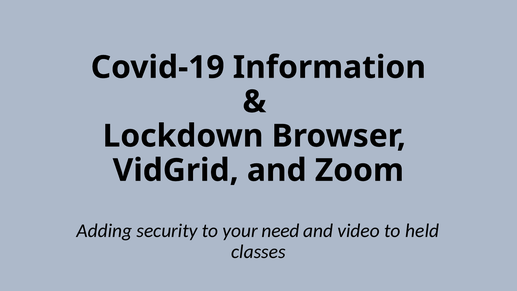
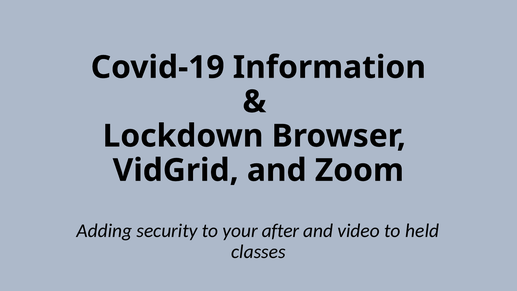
need: need -> after
